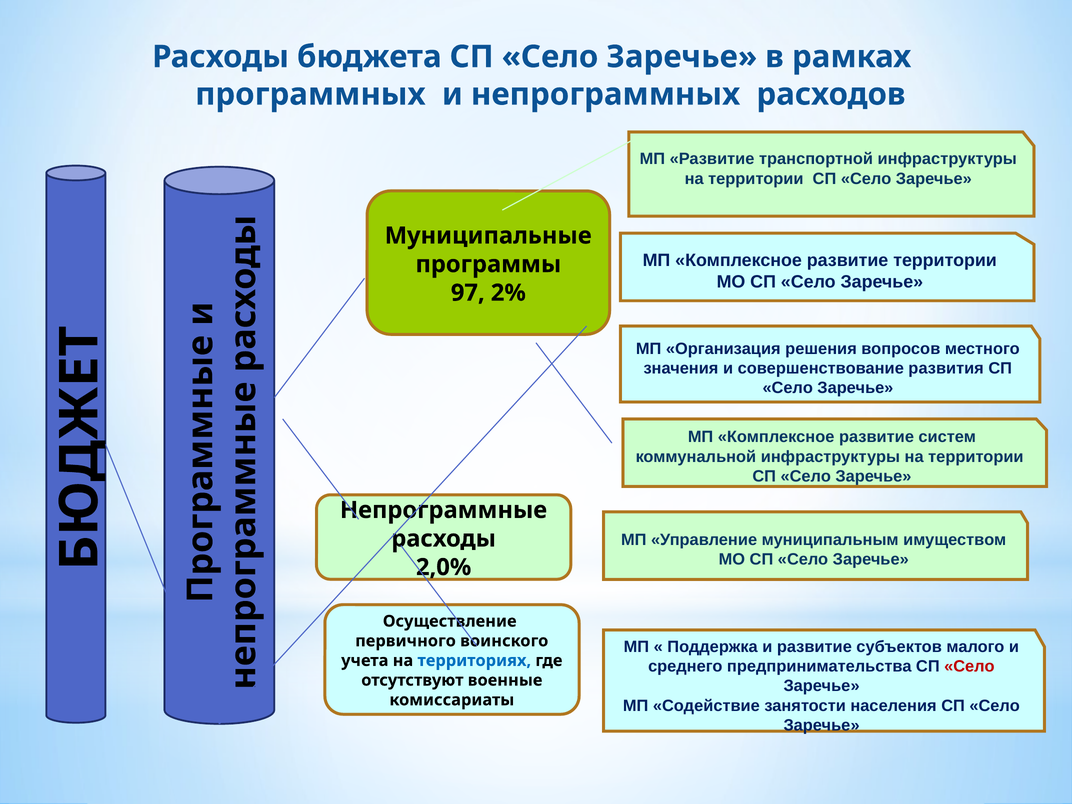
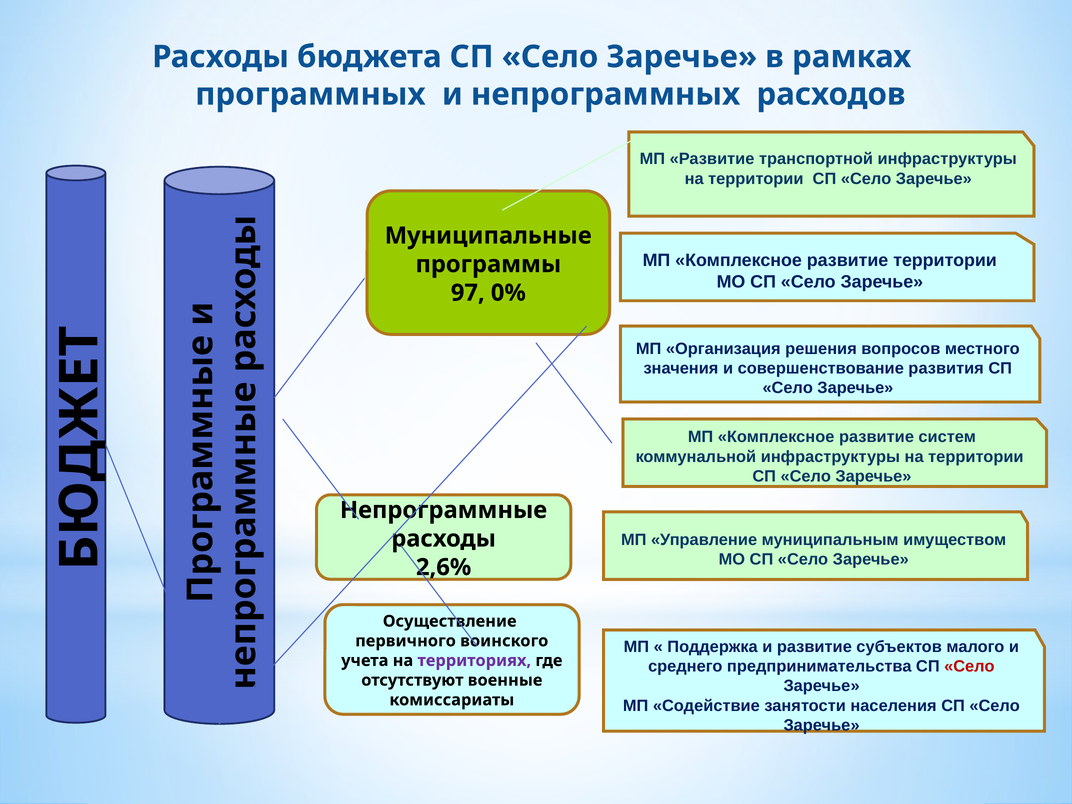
2%: 2% -> 0%
2,0%: 2,0% -> 2,6%
территориях colour: blue -> purple
